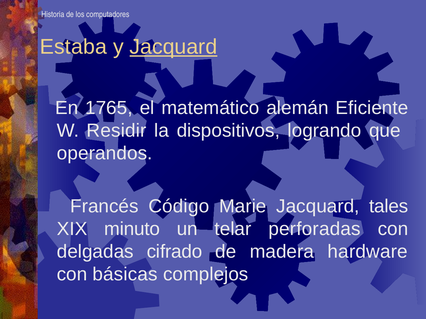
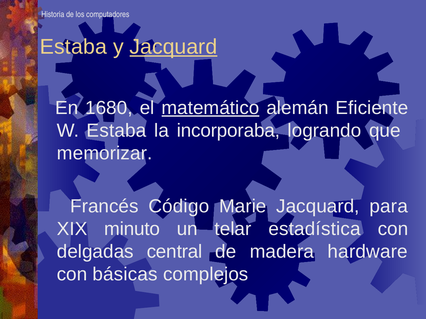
1765: 1765 -> 1680
matemático underline: none -> present
W Residir: Residir -> Estaba
dispositivos: dispositivos -> incorporaba
operandos: operandos -> memorizar
tales: tales -> para
perforadas: perforadas -> estadística
cifrado: cifrado -> central
